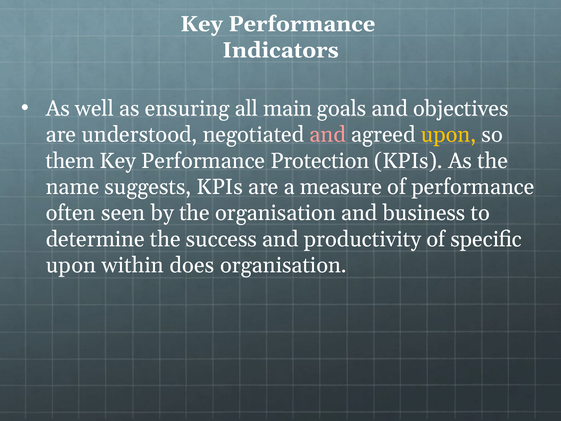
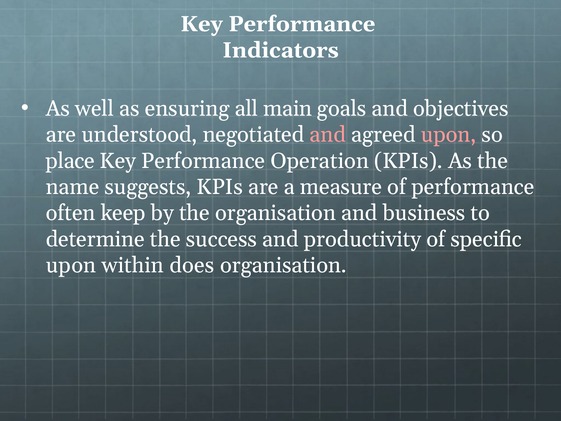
upon at (449, 135) colour: yellow -> pink
them: them -> place
Protection: Protection -> Operation
seen: seen -> keep
